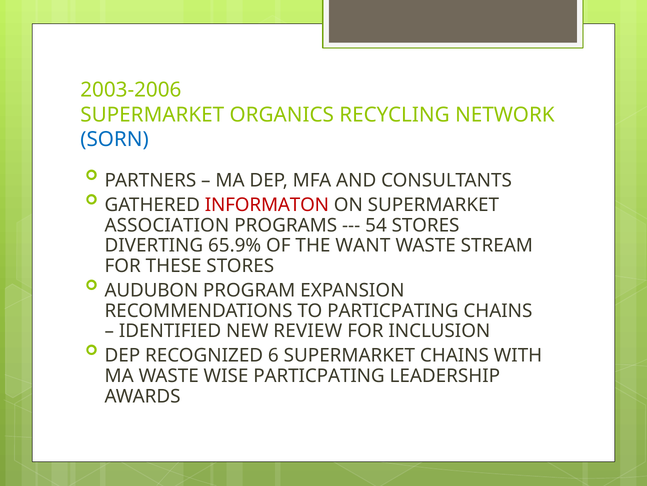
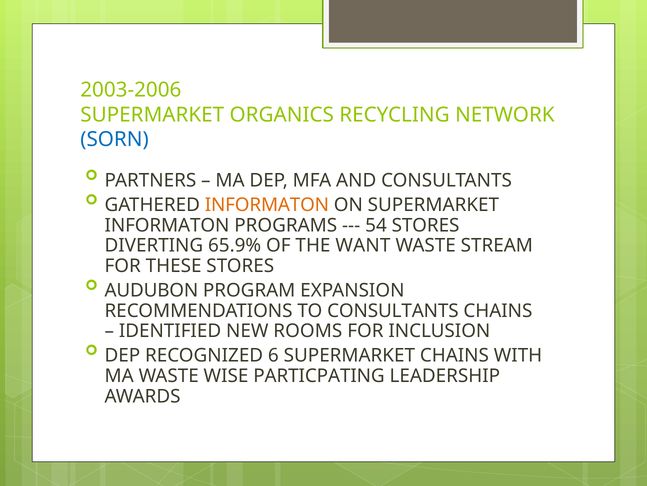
INFORMATON at (267, 205) colour: red -> orange
ASSOCIATION at (167, 225): ASSOCIATION -> INFORMATON
TO PARTICPATING: PARTICPATING -> CONSULTANTS
REVIEW: REVIEW -> ROOMS
